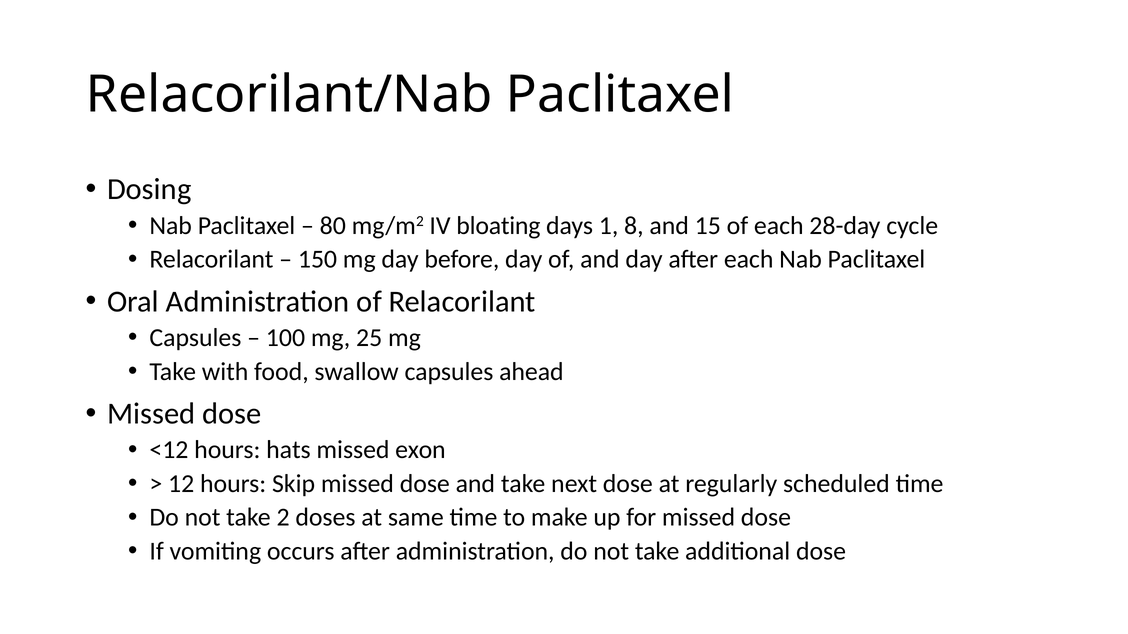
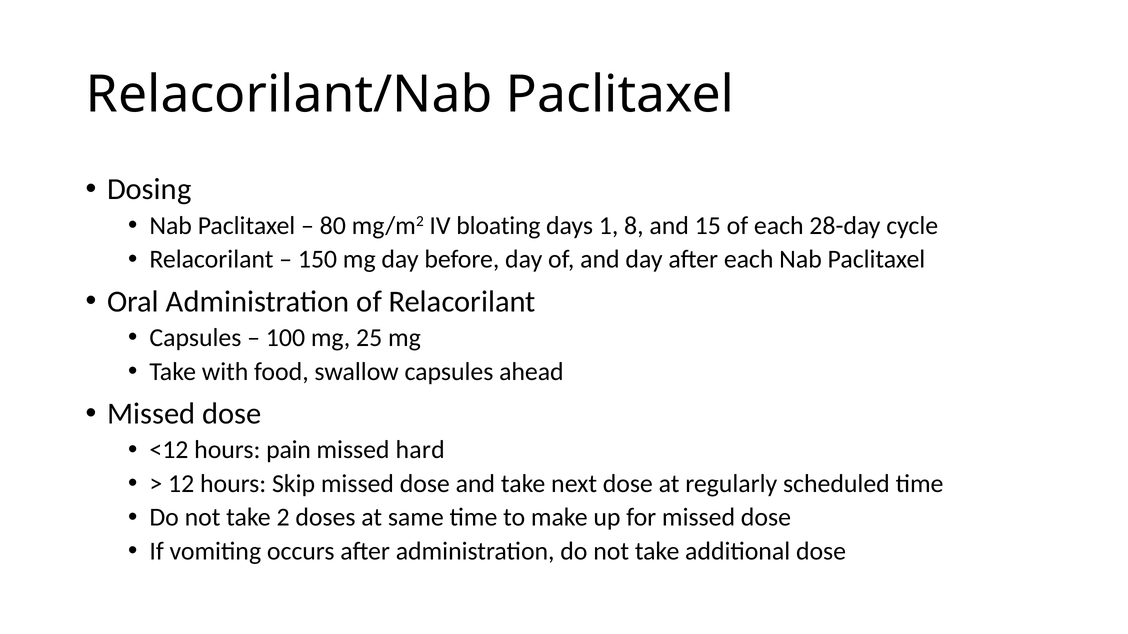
hats: hats -> pain
exon: exon -> hard
